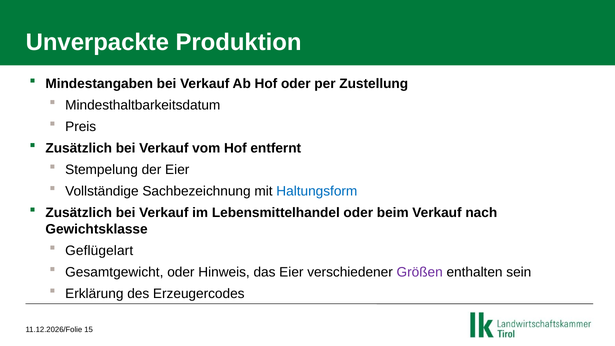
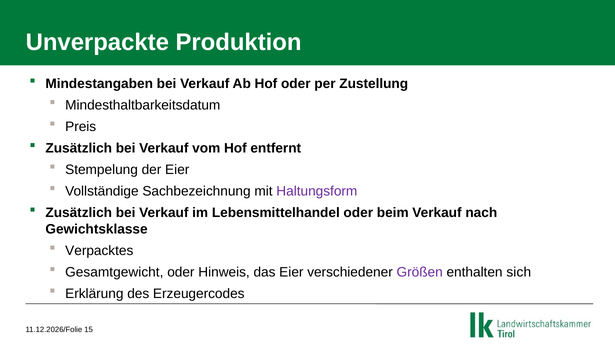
Haltungsform colour: blue -> purple
Geflügelart: Geflügelart -> Verpacktes
sein: sein -> sich
